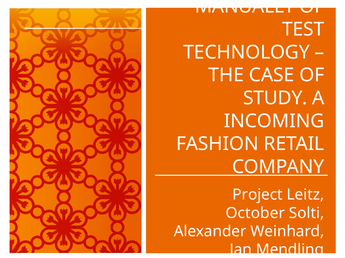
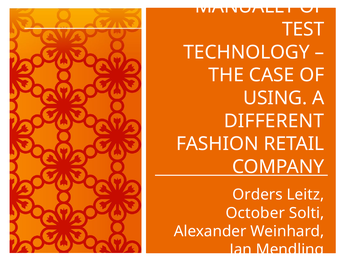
STUDY: STUDY -> USING
INCOMING: INCOMING -> DIFFERENT
Project: Project -> Orders
